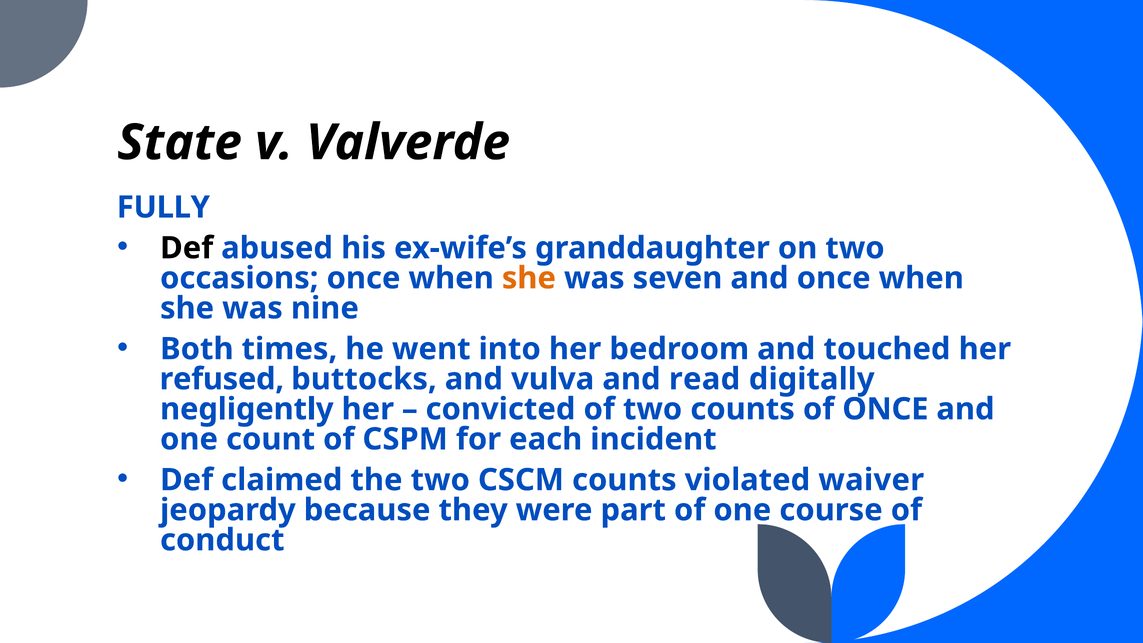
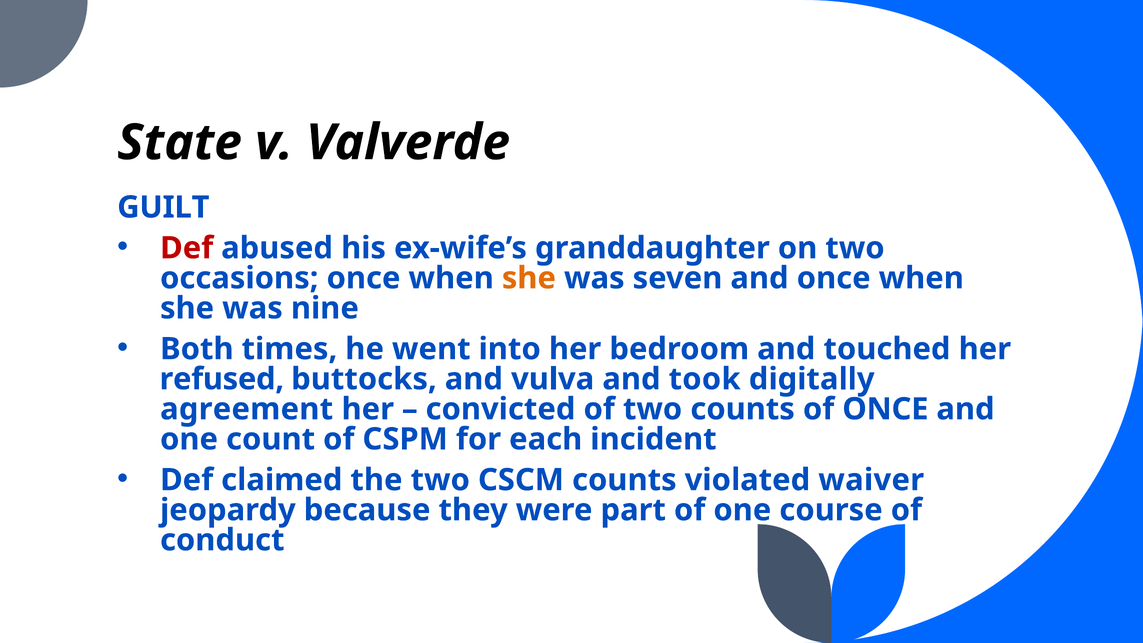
FULLY: FULLY -> GUILT
Def at (187, 248) colour: black -> red
read: read -> took
negligently: negligently -> agreement
